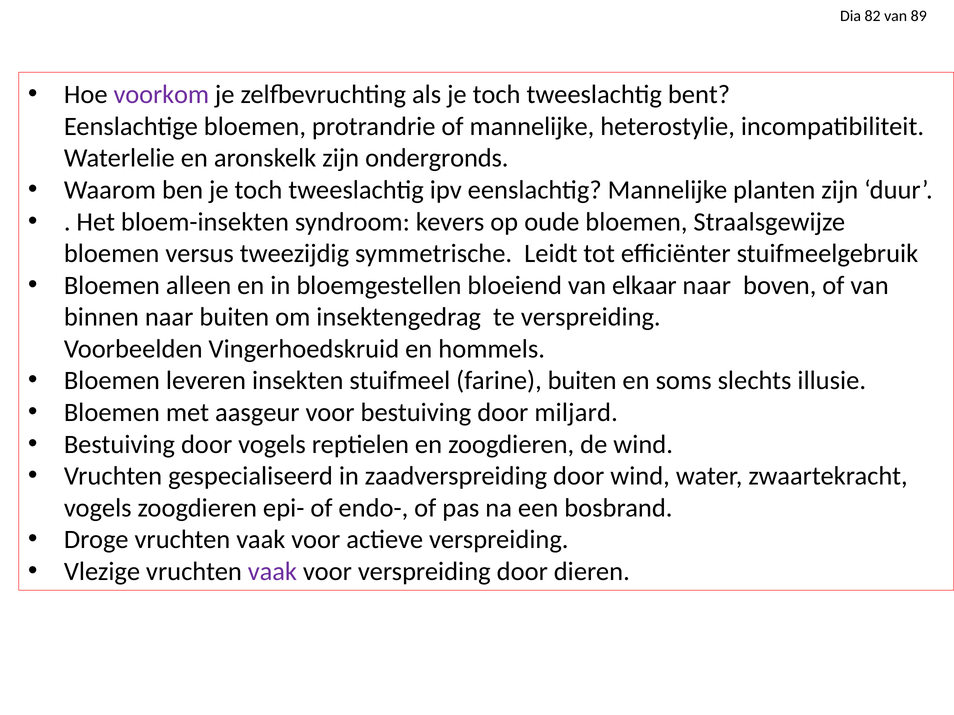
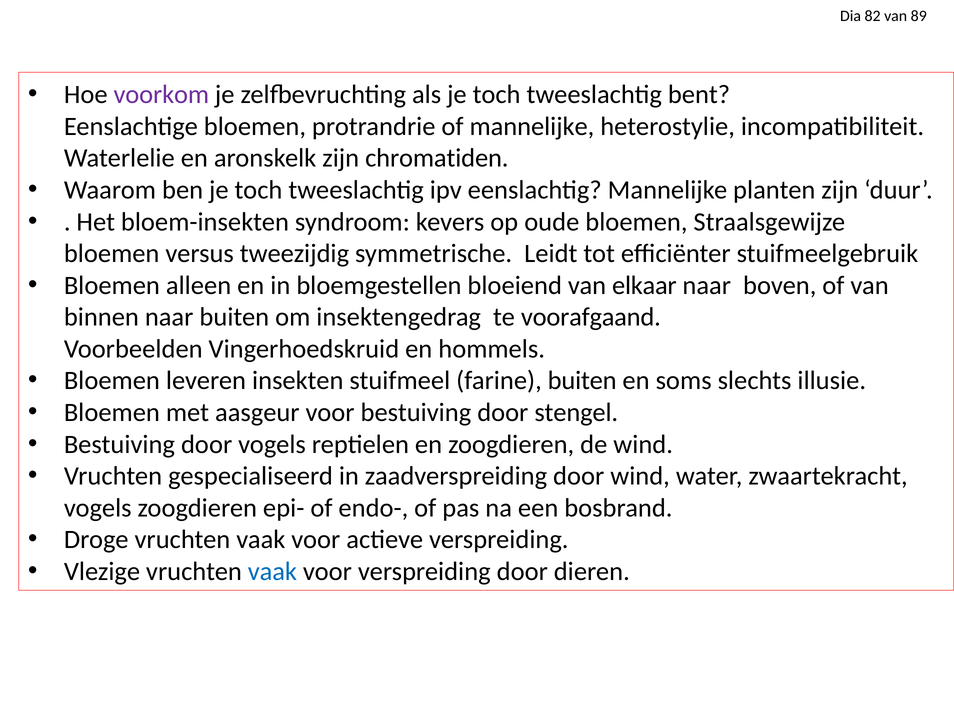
ondergronds: ondergronds -> chromatiden
te verspreiding: verspreiding -> voorafgaand
miljard: miljard -> stengel
vaak at (272, 572) colour: purple -> blue
